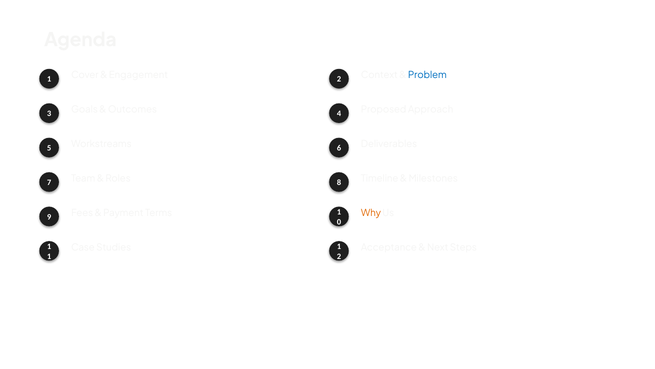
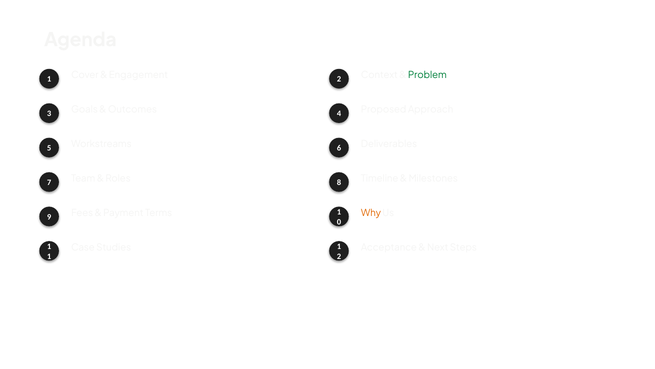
Problem colour: blue -> green
